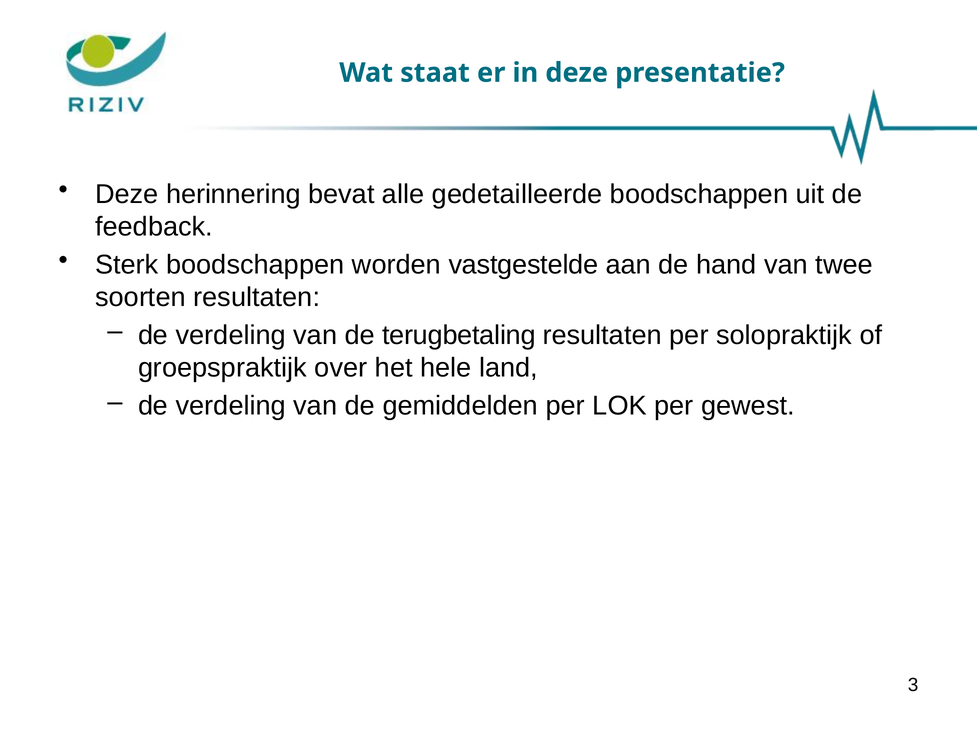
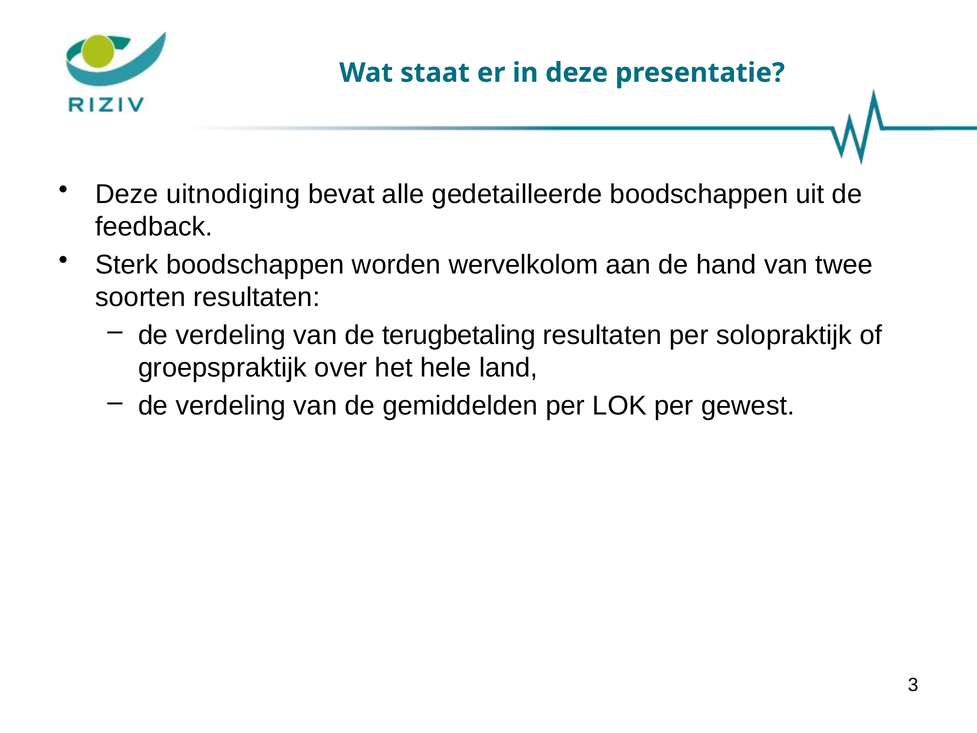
herinnering: herinnering -> uitnodiging
vastgestelde: vastgestelde -> wervelkolom
